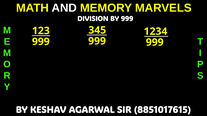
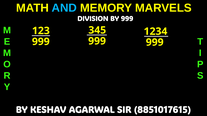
AND colour: white -> light blue
